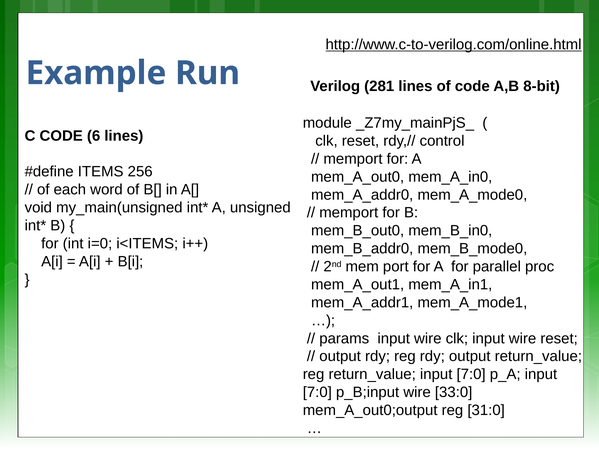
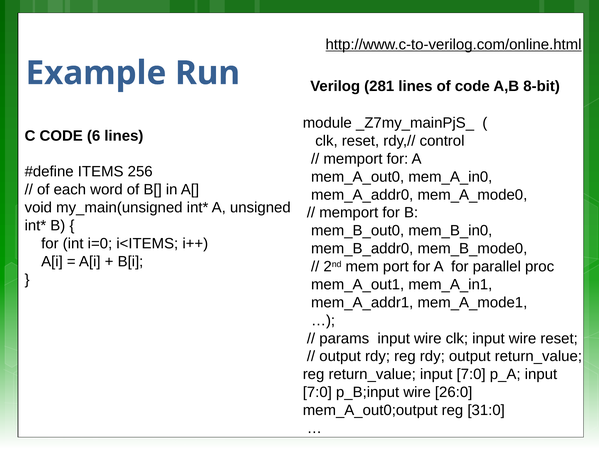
33:0: 33:0 -> 26:0
